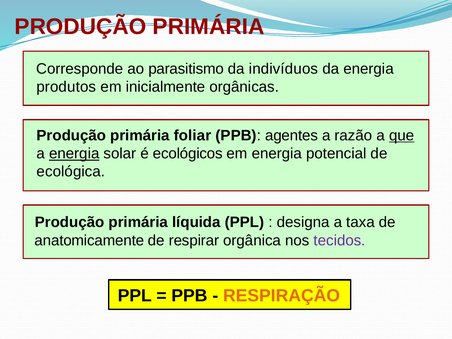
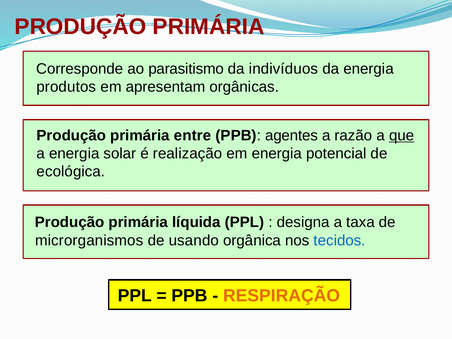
inicialmente: inicialmente -> apresentam
foliar: foliar -> entre
energia at (74, 154) underline: present -> none
ecológicos: ecológicos -> realização
anatomicamente: anatomicamente -> microrganismos
respirar: respirar -> usando
tecidos colour: purple -> blue
